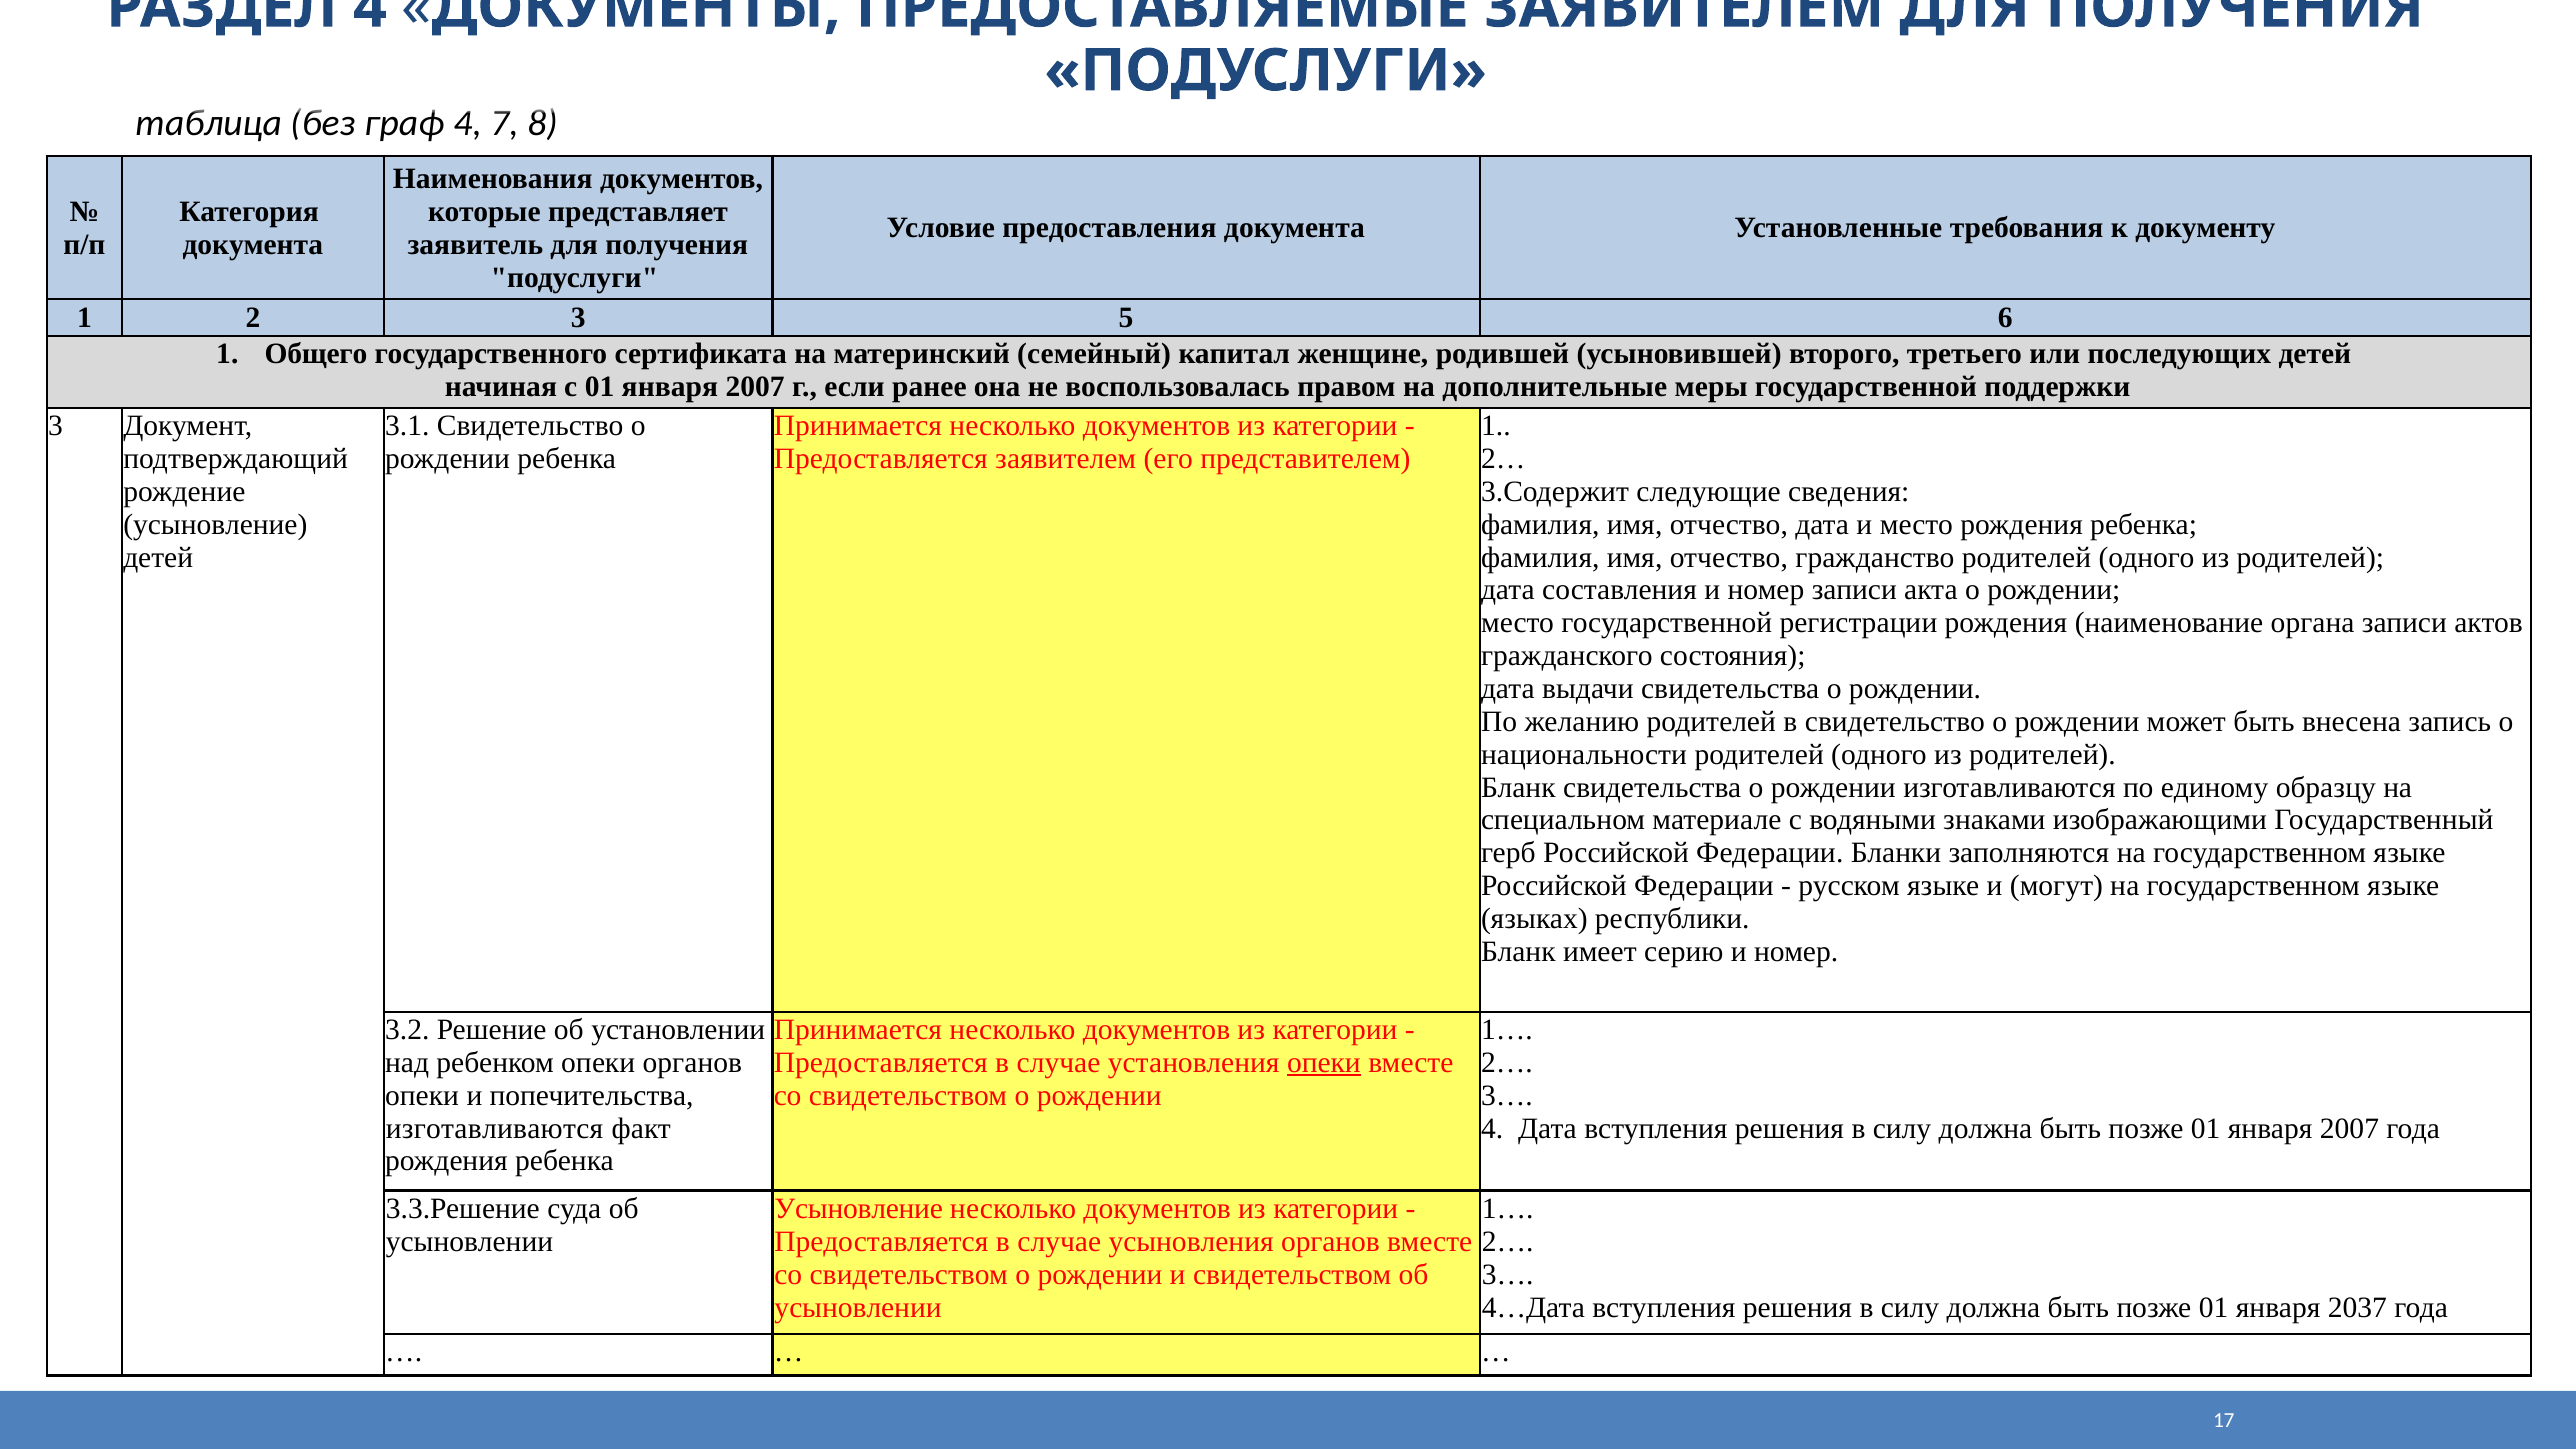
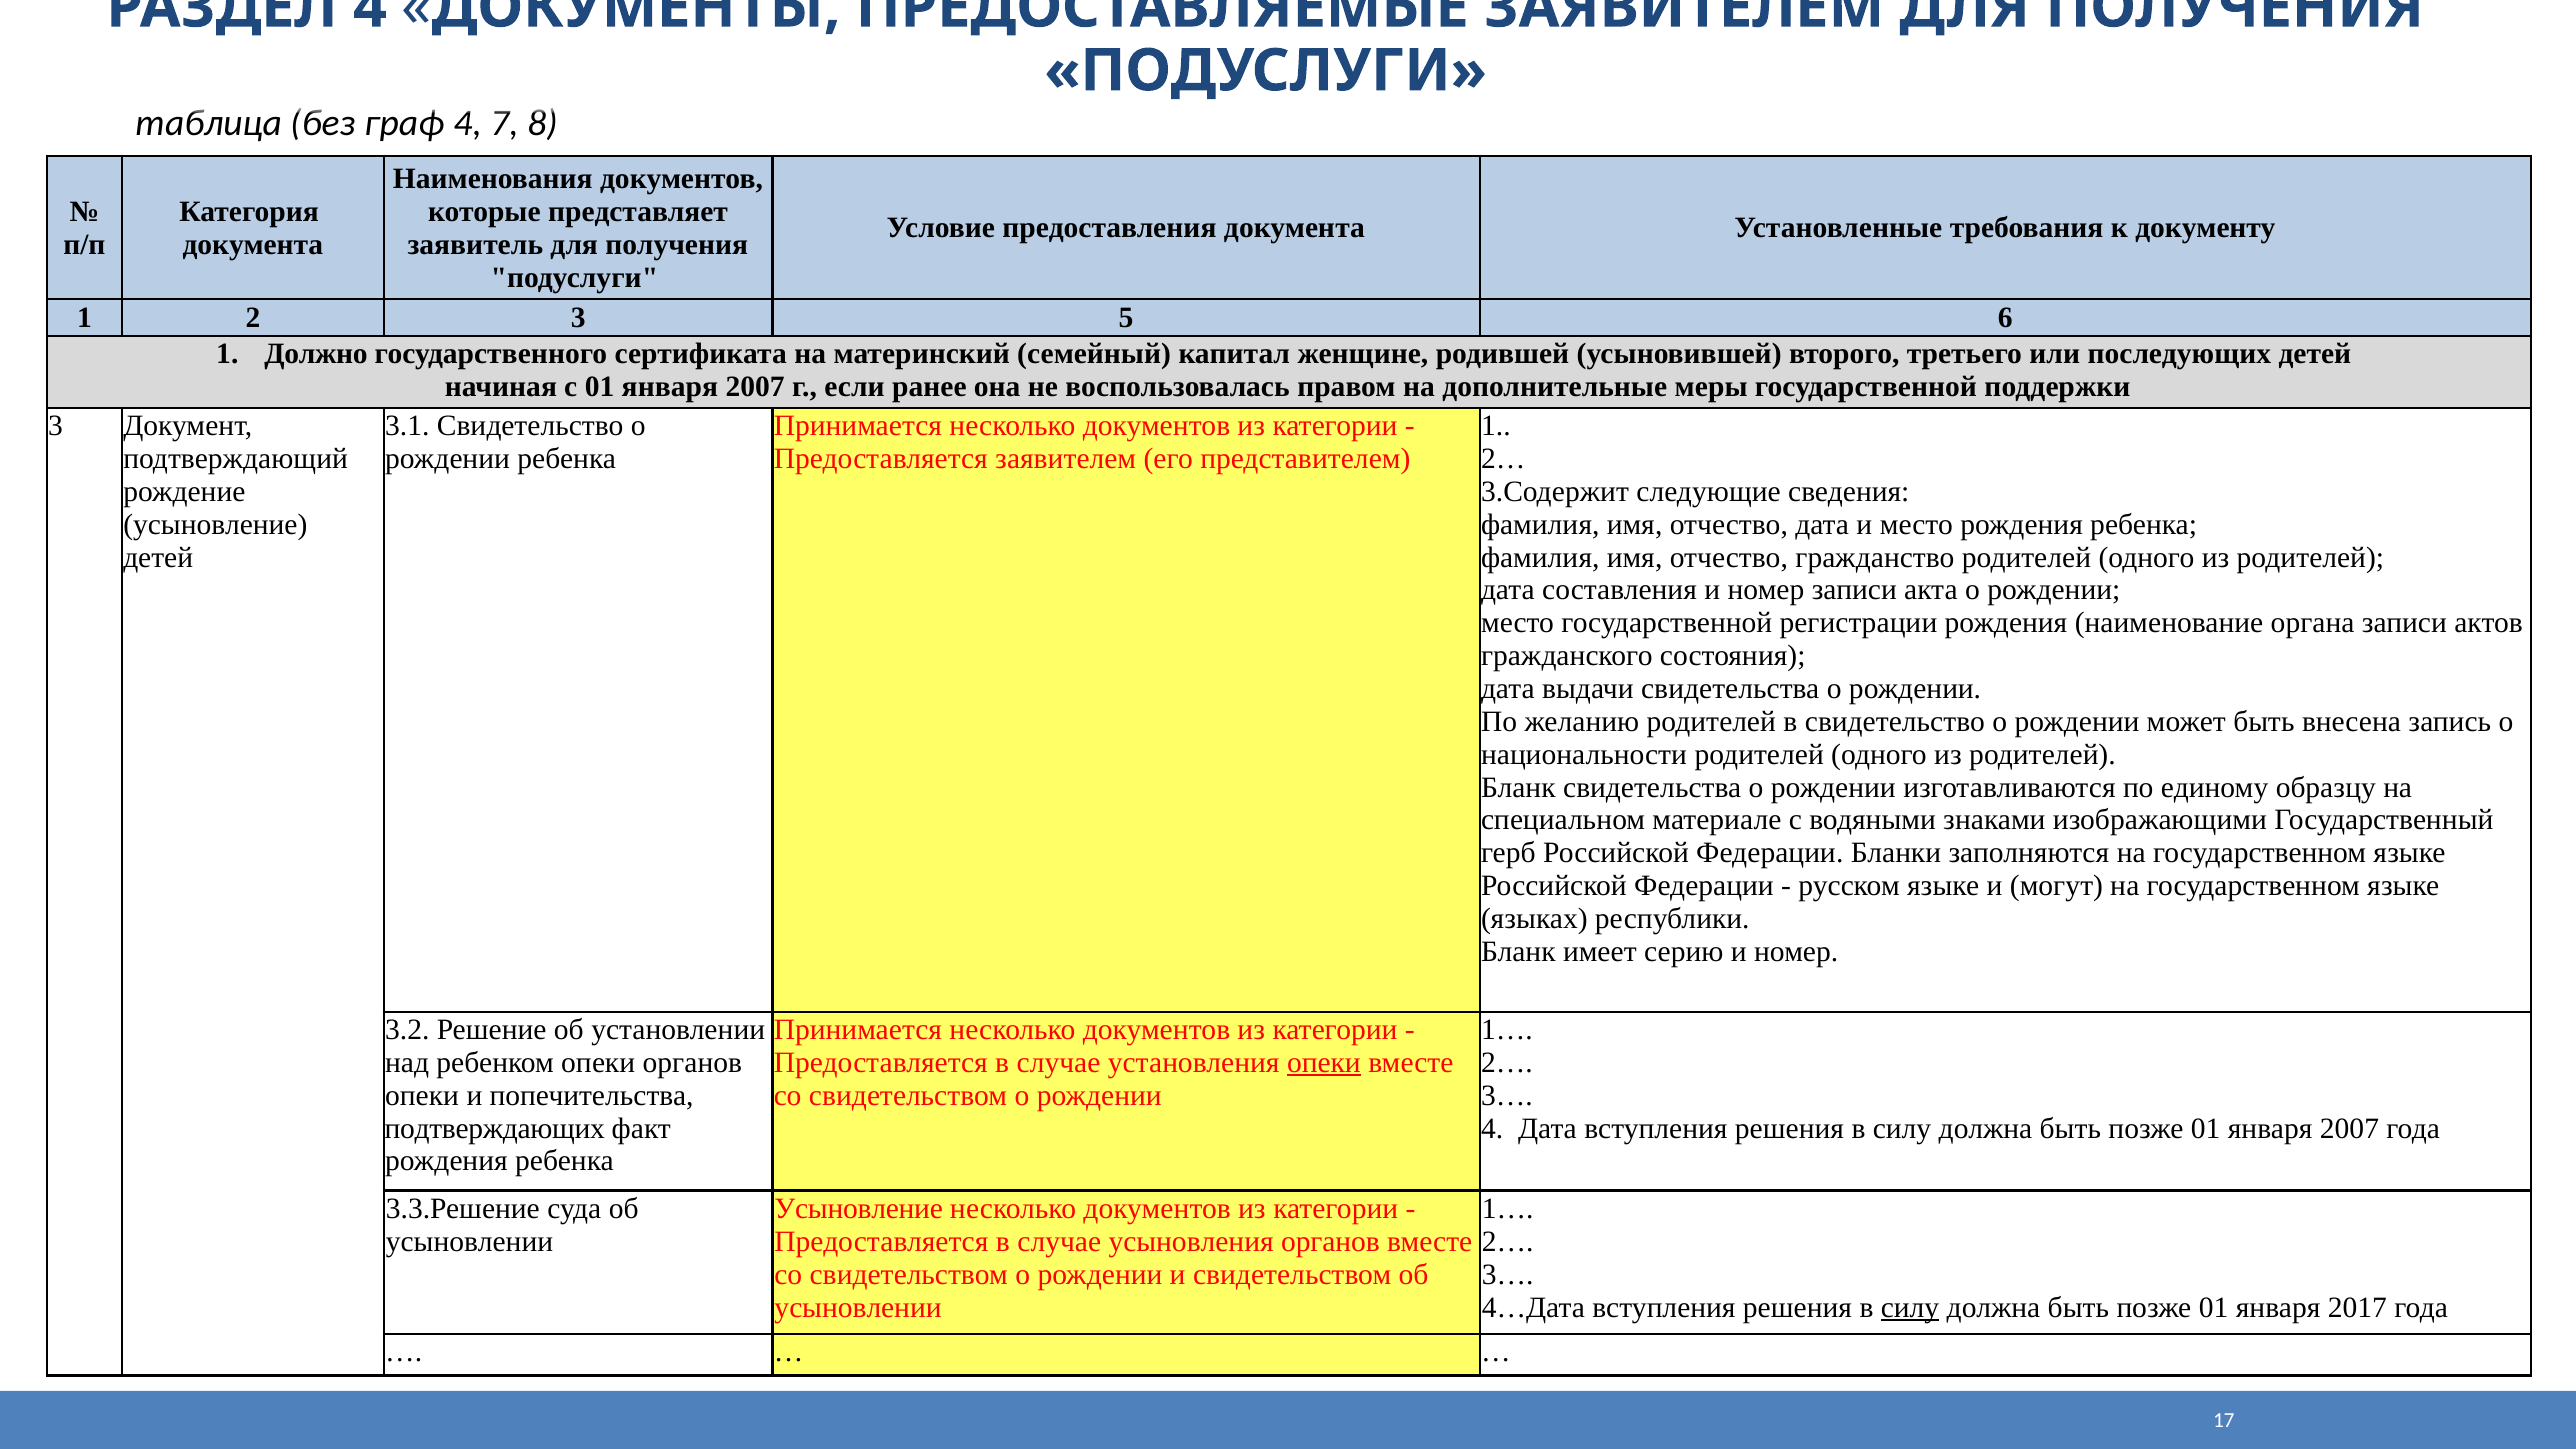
Общего: Общего -> Должно
изготавливаются at (494, 1128): изготавливаются -> подтверждающих
силу at (1910, 1308) underline: none -> present
2037: 2037 -> 2017
